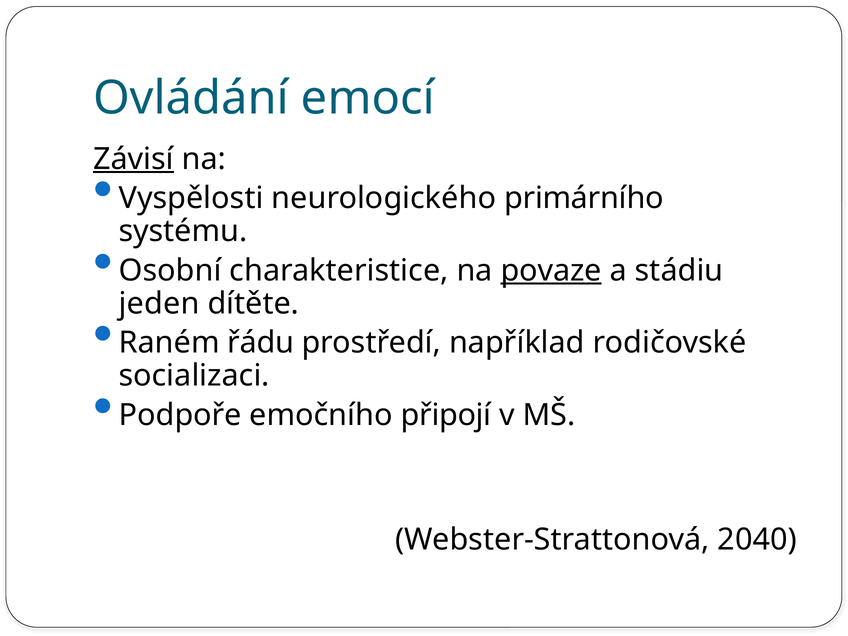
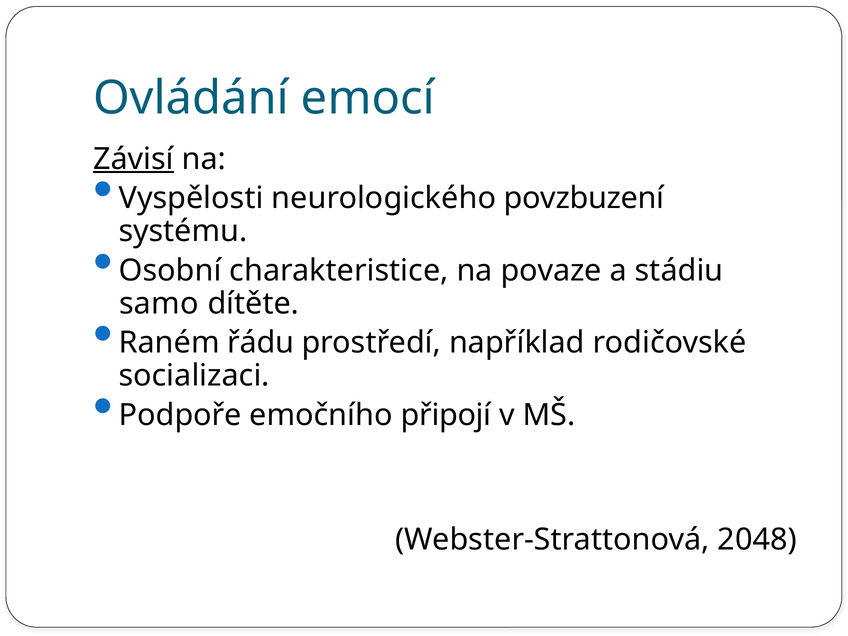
primárního: primárního -> povzbuzení
povaze underline: present -> none
jeden: jeden -> samo
2040: 2040 -> 2048
